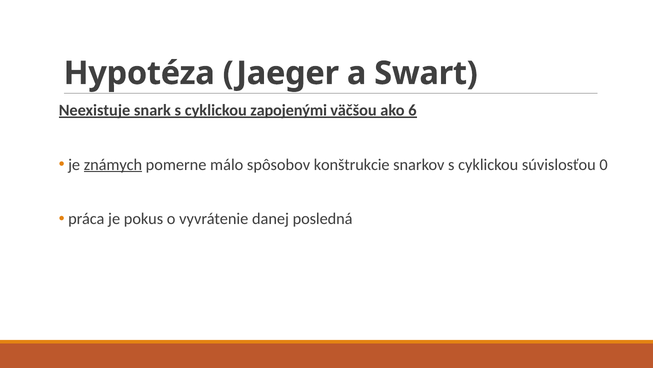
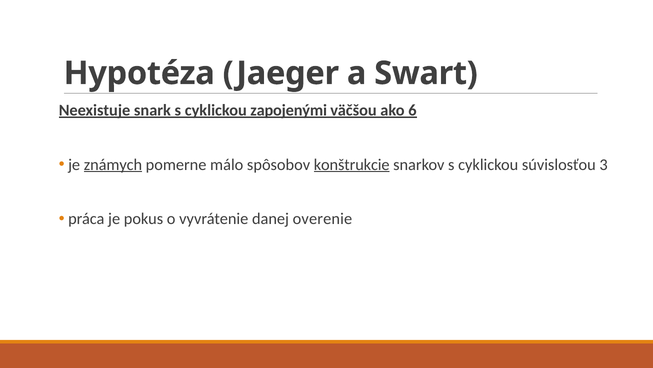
konštrukcie underline: none -> present
0: 0 -> 3
posledná: posledná -> overenie
